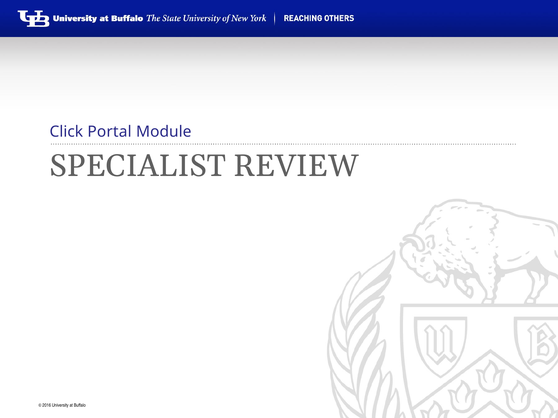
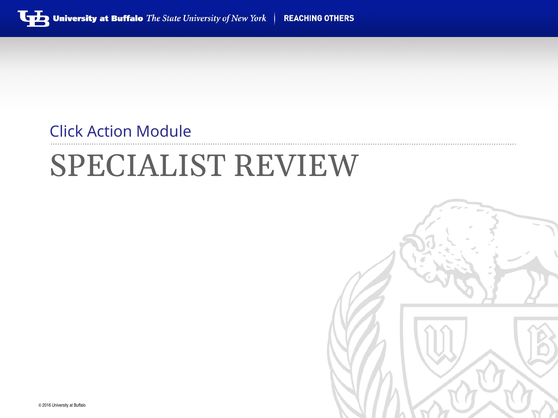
Portal: Portal -> Action
